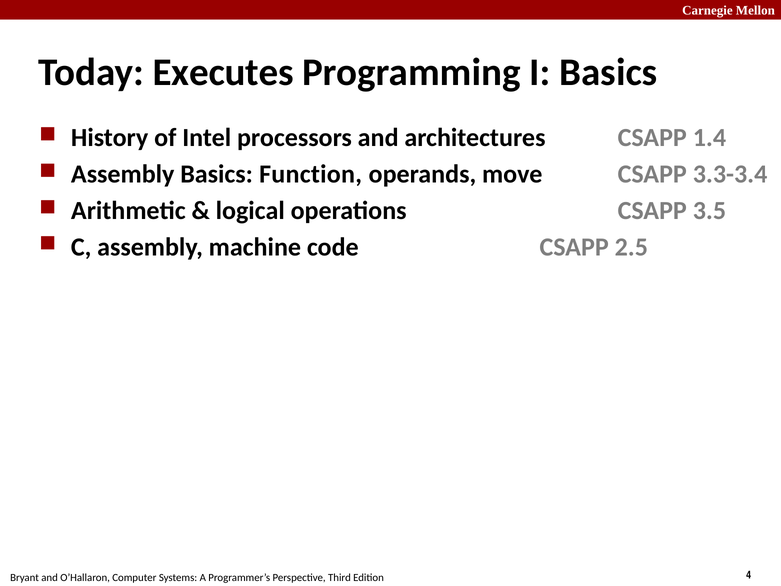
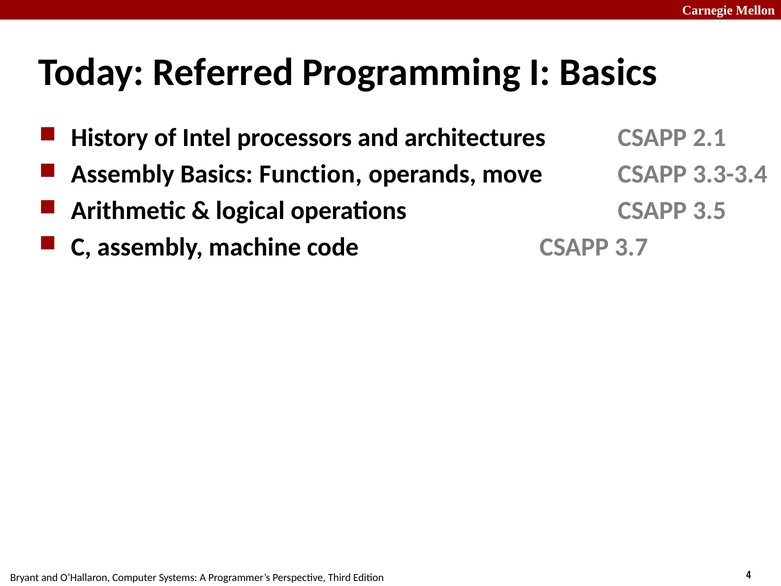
Executes: Executes -> Referred
1.4: 1.4 -> 2.1
2.5: 2.5 -> 3.7
